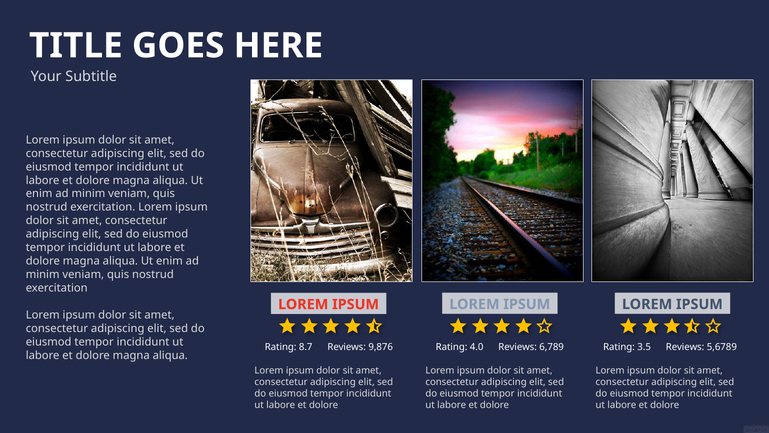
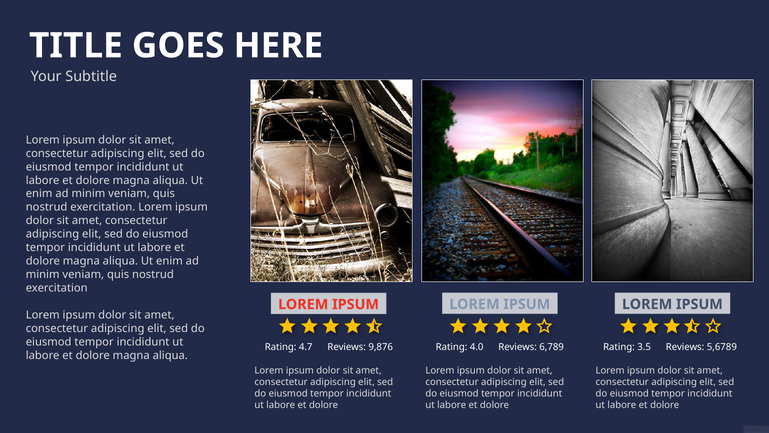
8.7: 8.7 -> 4.7
